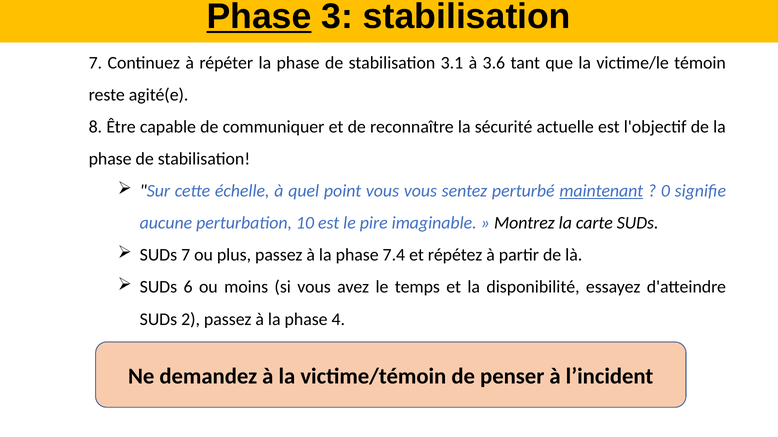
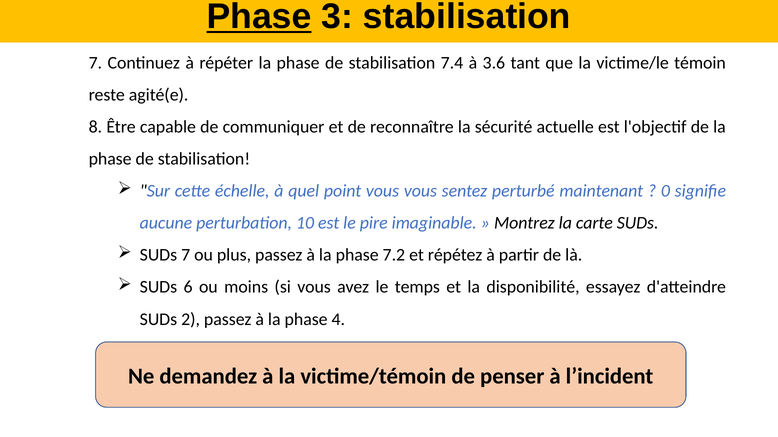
3.1: 3.1 -> 7.4
maintenant underline: present -> none
7.4: 7.4 -> 7.2
